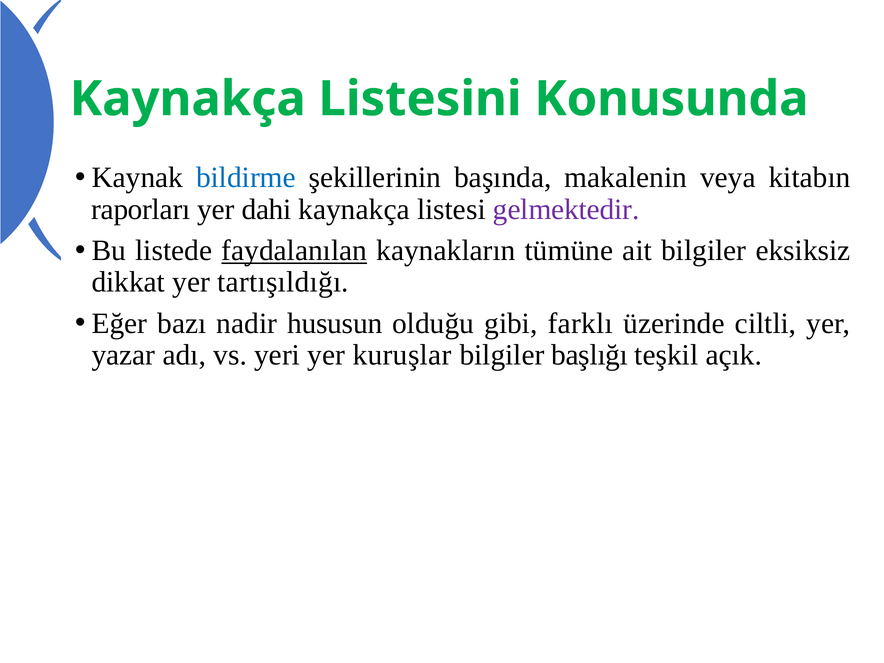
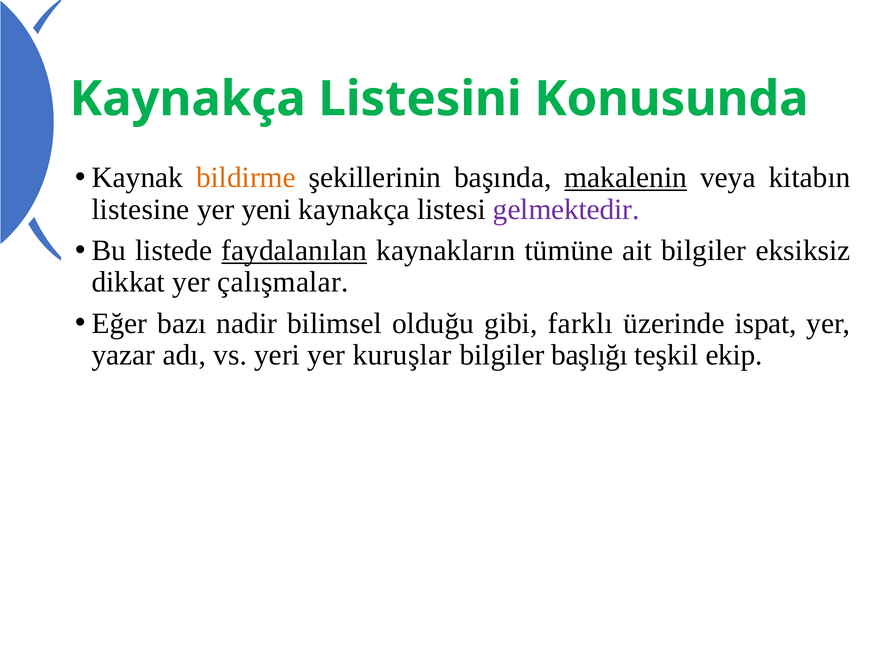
bildirme colour: blue -> orange
makalenin underline: none -> present
raporları: raporları -> listesine
dahi: dahi -> yeni
tartışıldığı: tartışıldığı -> çalışmalar
hususun: hususun -> bilimsel
ciltli: ciltli -> ispat
açık: açık -> ekip
